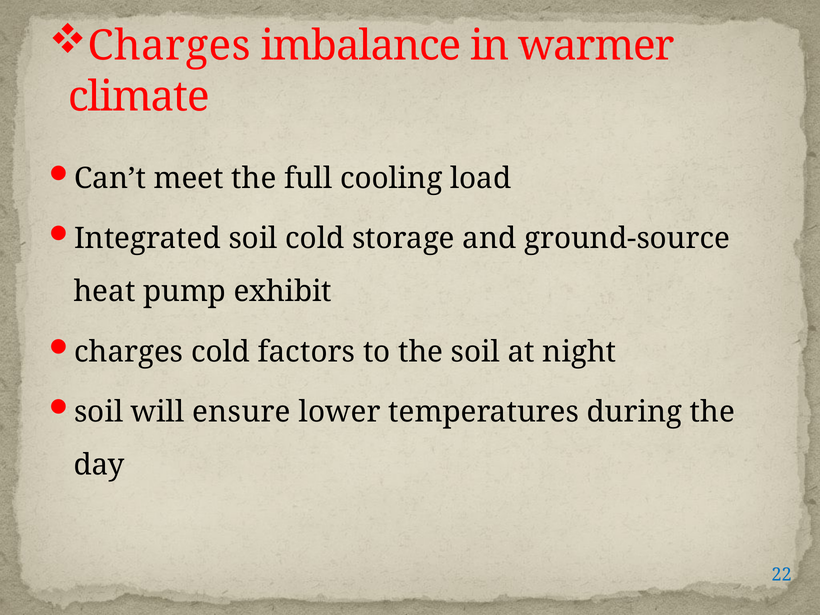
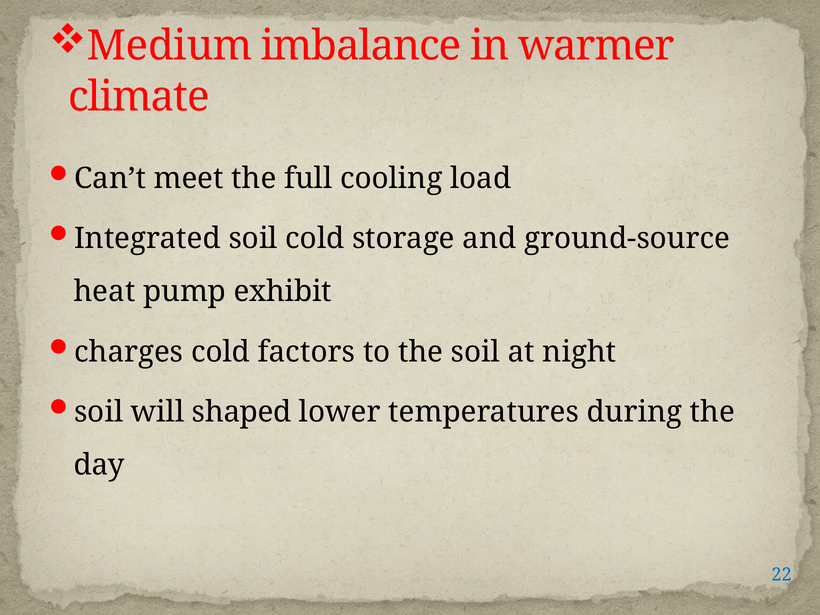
Charges at (169, 46): Charges -> Medium
ensure: ensure -> shaped
